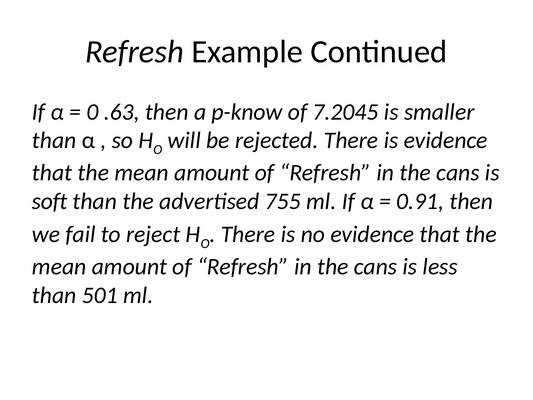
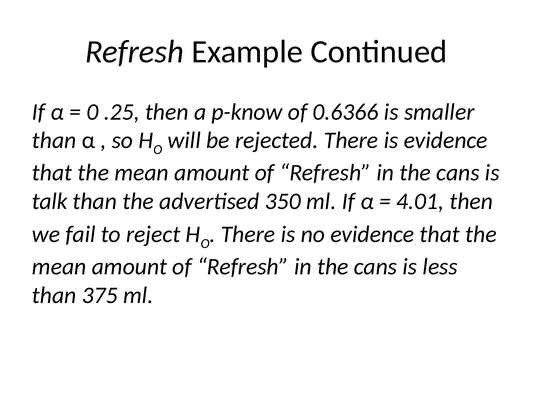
.63: .63 -> .25
7.2045: 7.2045 -> 0.6366
soft: soft -> talk
755: 755 -> 350
0.91: 0.91 -> 4.01
501: 501 -> 375
